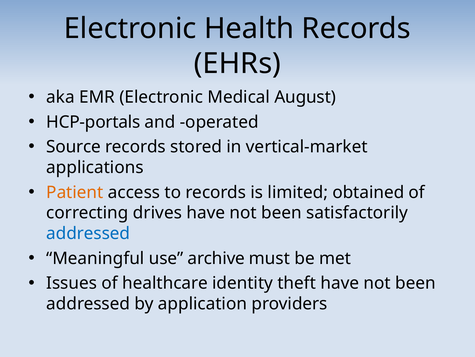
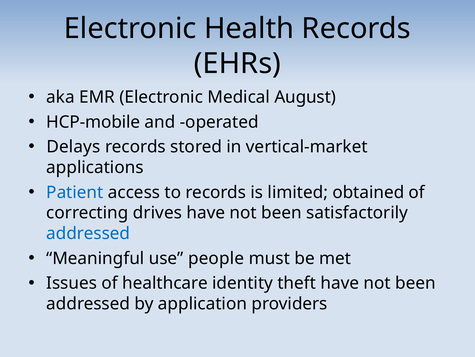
HCP-portals: HCP-portals -> HCP-mobile
Source: Source -> Delays
Patient colour: orange -> blue
archive: archive -> people
